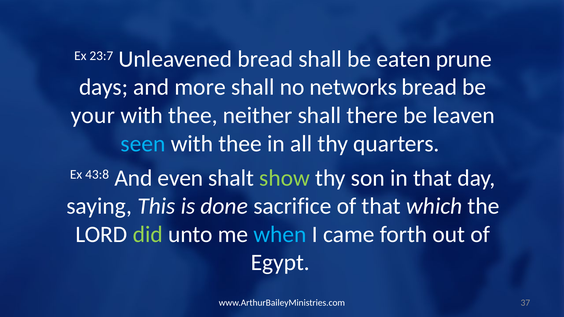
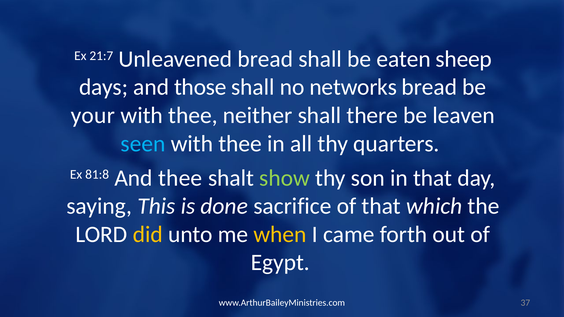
23:7: 23:7 -> 21:7
prune: prune -> sheep
more: more -> those
43:8: 43:8 -> 81:8
And even: even -> thee
did colour: light green -> yellow
when colour: light blue -> yellow
